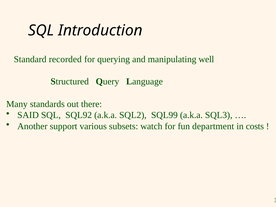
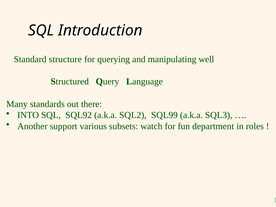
recorded: recorded -> structure
SAID: SAID -> INTO
costs: costs -> roles
